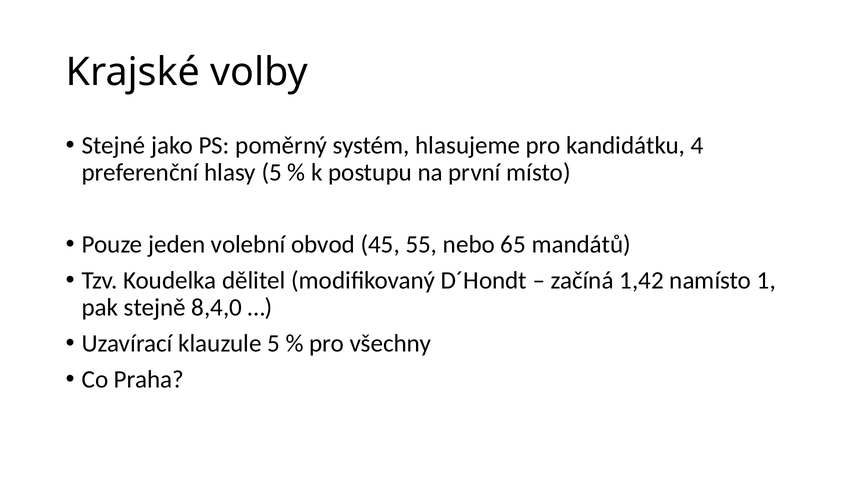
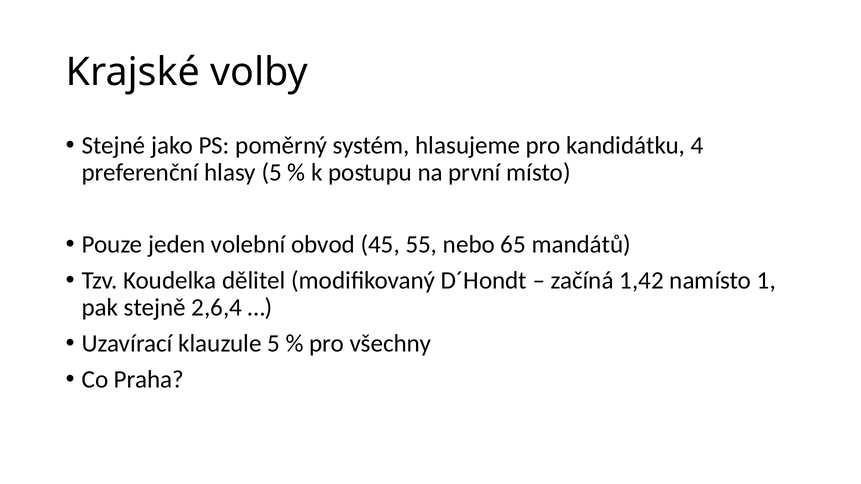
8,4,0: 8,4,0 -> 2,6,4
